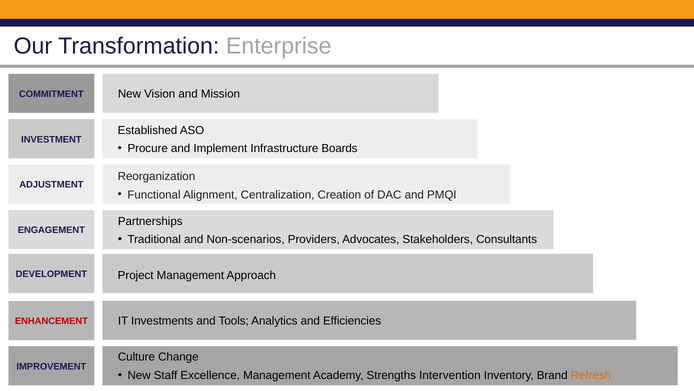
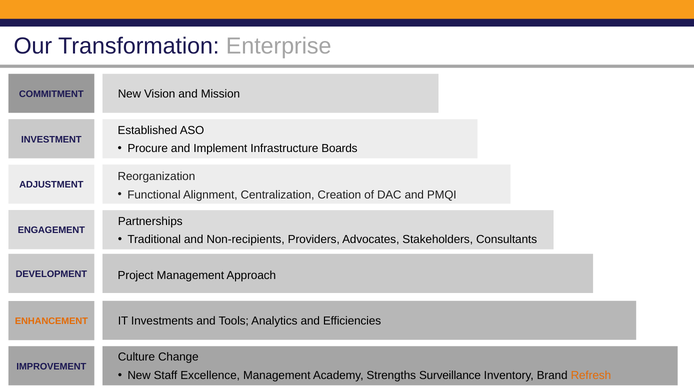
Non-scenarios: Non-scenarios -> Non-recipients
ENHANCEMENT colour: red -> orange
Intervention: Intervention -> Surveillance
